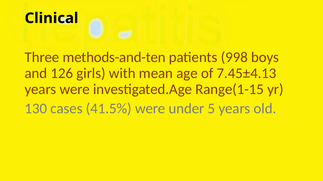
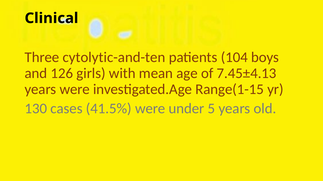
methods-and-ten: methods-and-ten -> cytolytic-and-ten
998: 998 -> 104
